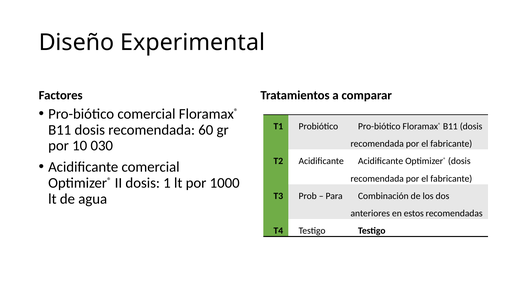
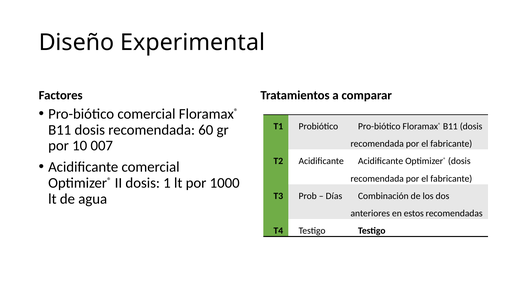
030: 030 -> 007
Para: Para -> Días
